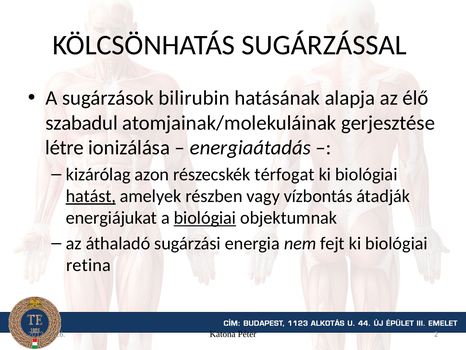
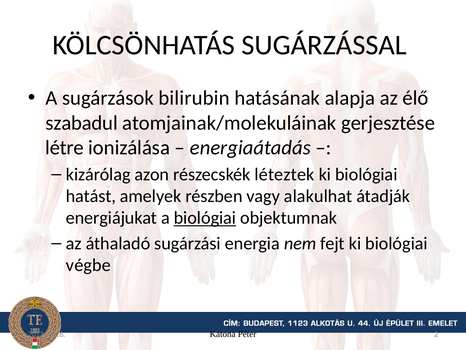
térfogat: térfogat -> léteztek
hatást underline: present -> none
vízbontás: vízbontás -> alakulhat
retina: retina -> végbe
